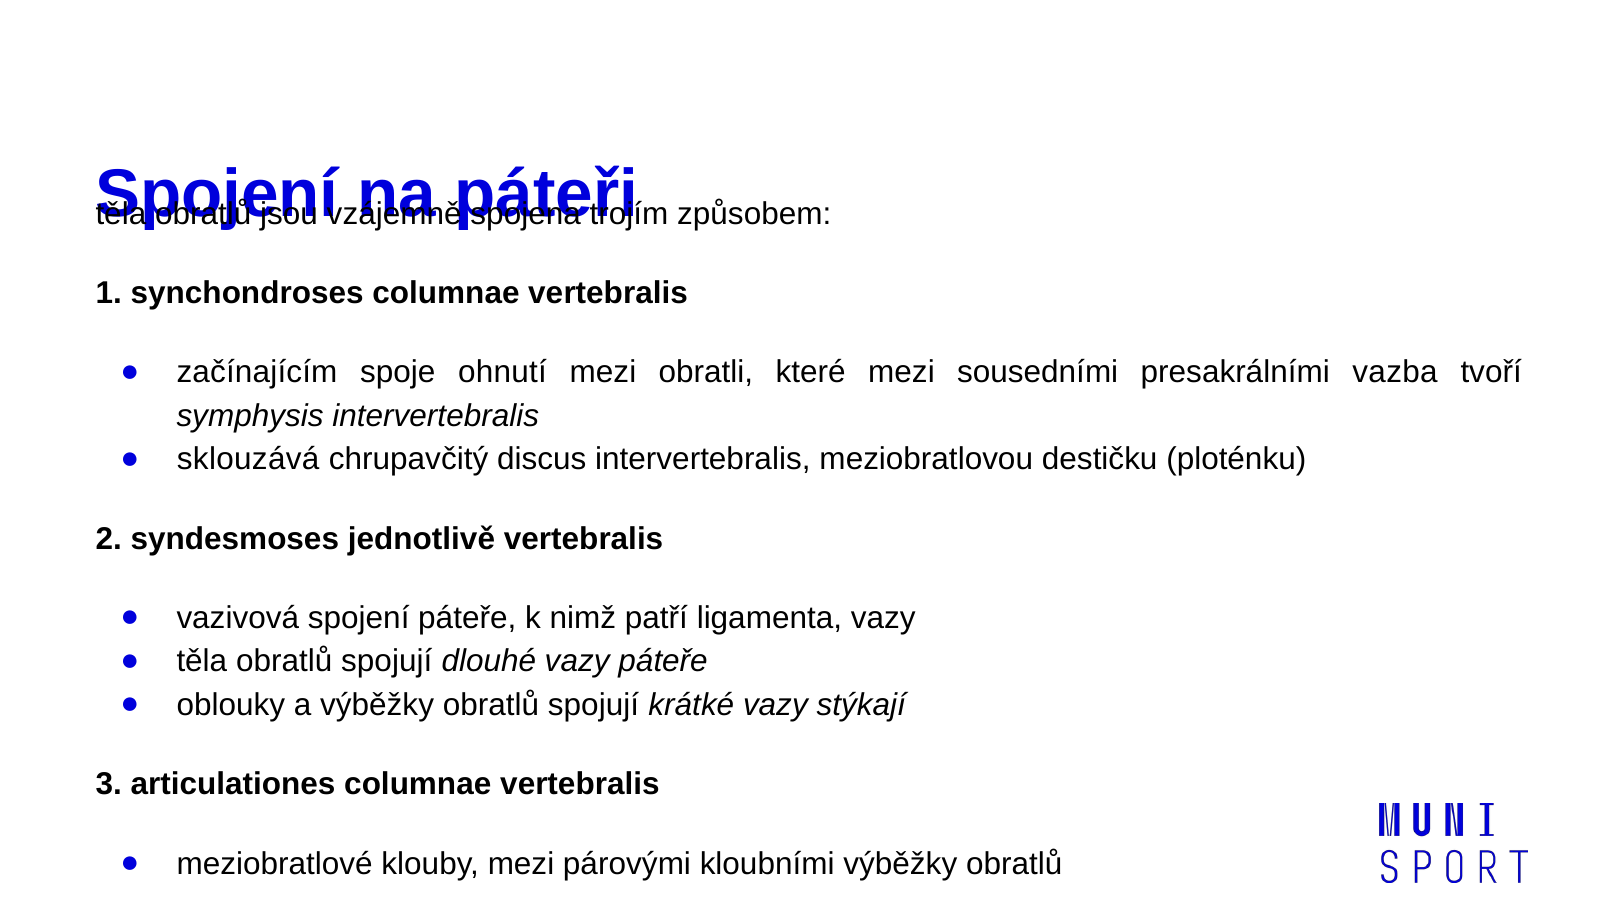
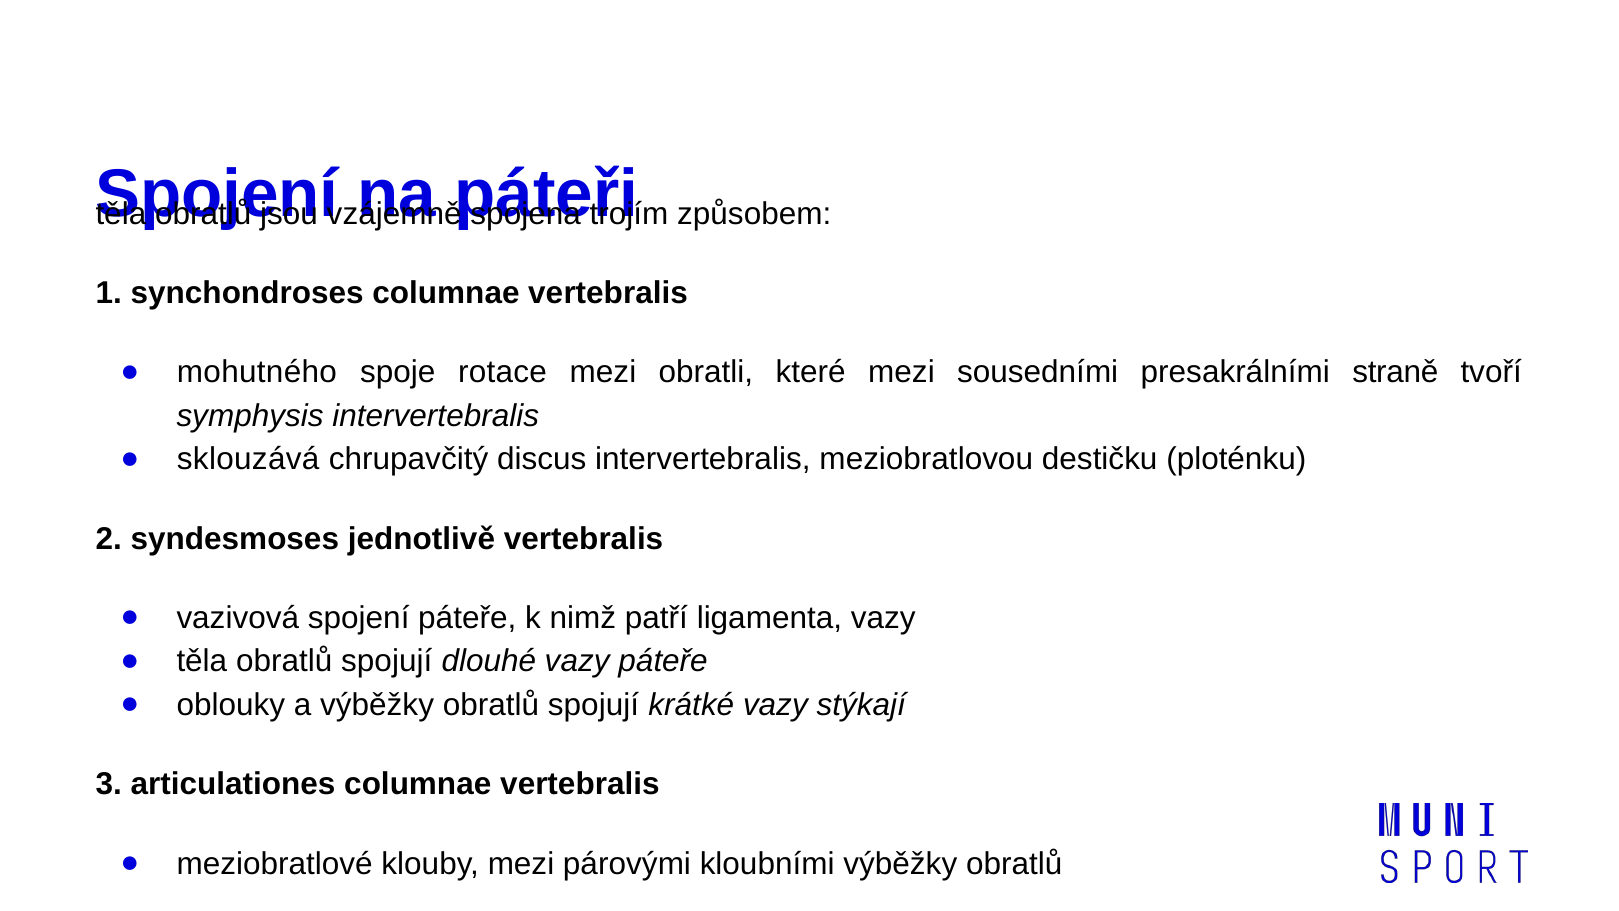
začínajícím: začínajícím -> mohutného
ohnutí: ohnutí -> rotace
vazba: vazba -> straně
